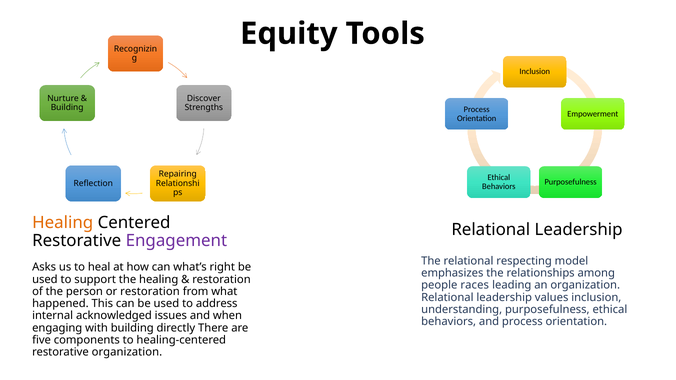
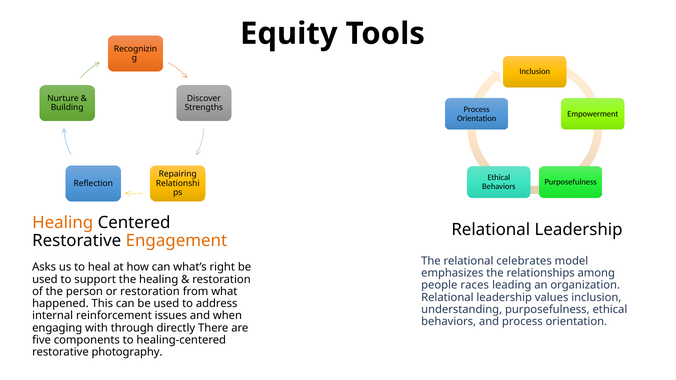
Engagement colour: purple -> orange
respecting: respecting -> celebrates
acknowledged: acknowledged -> reinforcement
with building: building -> through
restorative organization: organization -> photography
